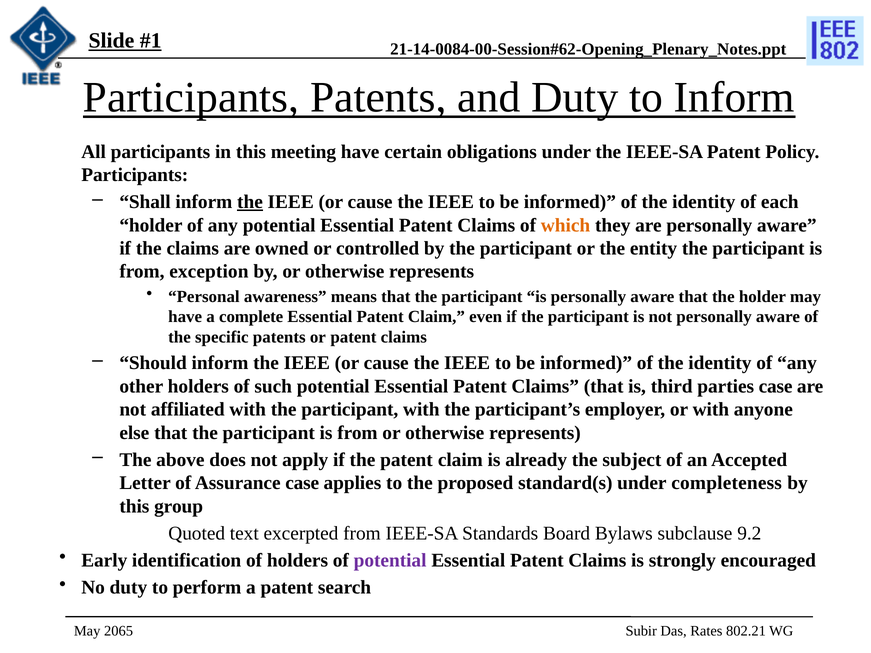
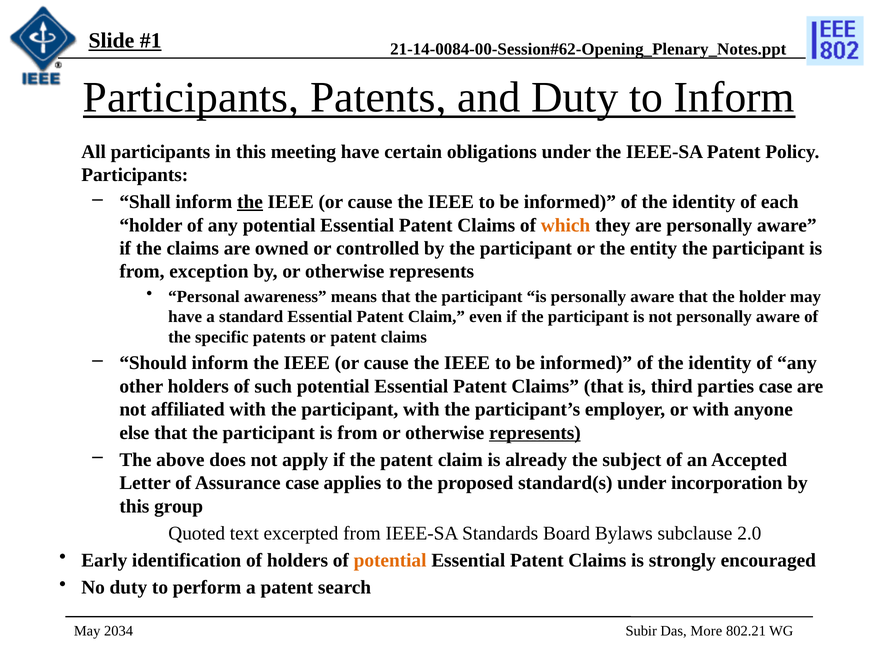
complete: complete -> standard
represents at (535, 433) underline: none -> present
completeness: completeness -> incorporation
9.2: 9.2 -> 2.0
potential at (390, 561) colour: purple -> orange
2065: 2065 -> 2034
Rates: Rates -> More
